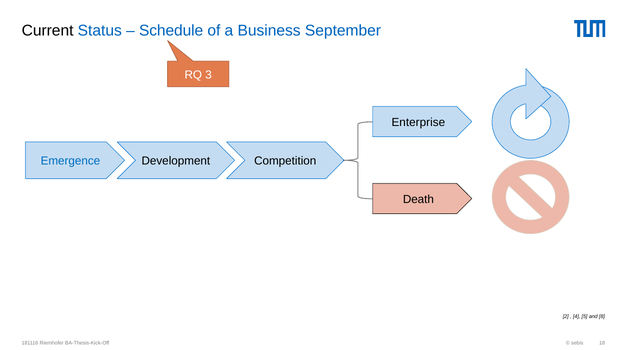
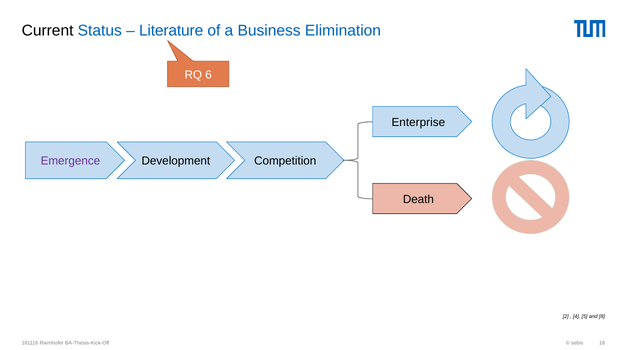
Schedule: Schedule -> Literature
September: September -> Elimination
3: 3 -> 6
Emergence colour: blue -> purple
